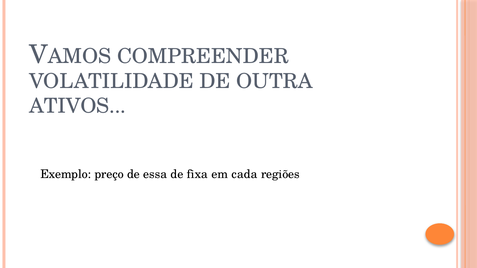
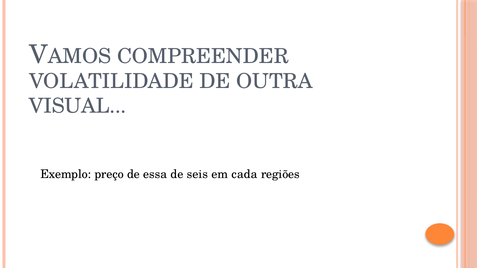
ATIVOS: ATIVOS -> VISUAL
fixa: fixa -> seis
